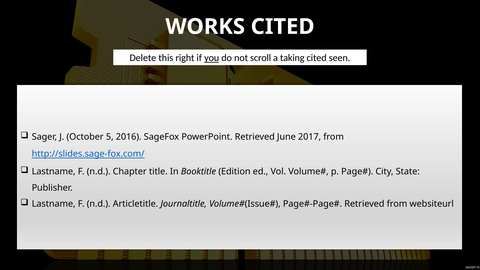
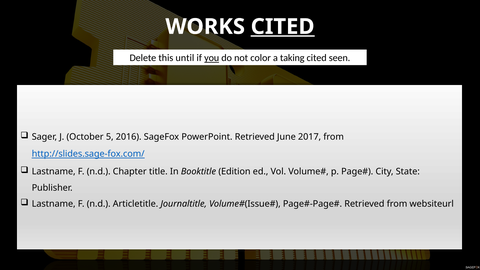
CITED at (283, 27) underline: none -> present
right: right -> until
scroll: scroll -> color
